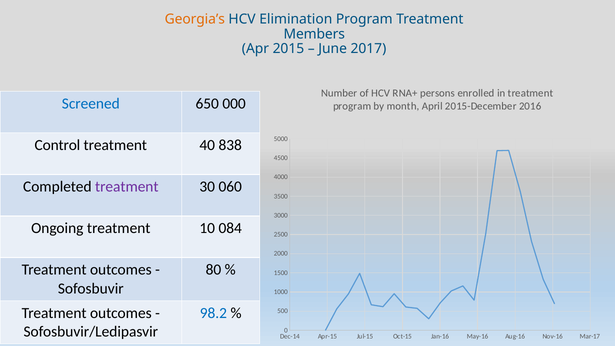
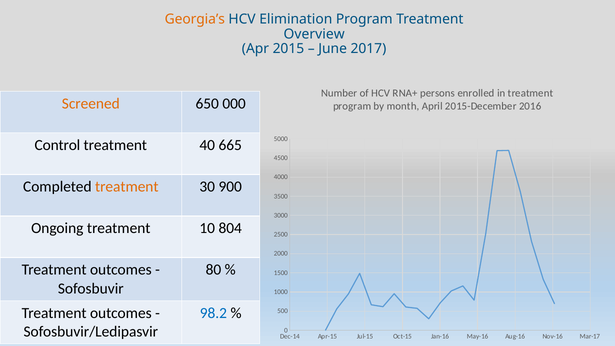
Members: Members -> Overview
Screened colour: blue -> orange
838: 838 -> 665
treatment at (127, 187) colour: purple -> orange
060: 060 -> 900
084: 084 -> 804
